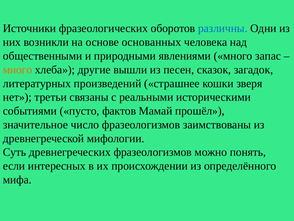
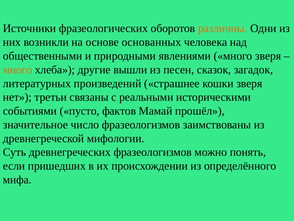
различны colour: blue -> orange
много запас: запас -> зверя
интересных: интересных -> пришедших
